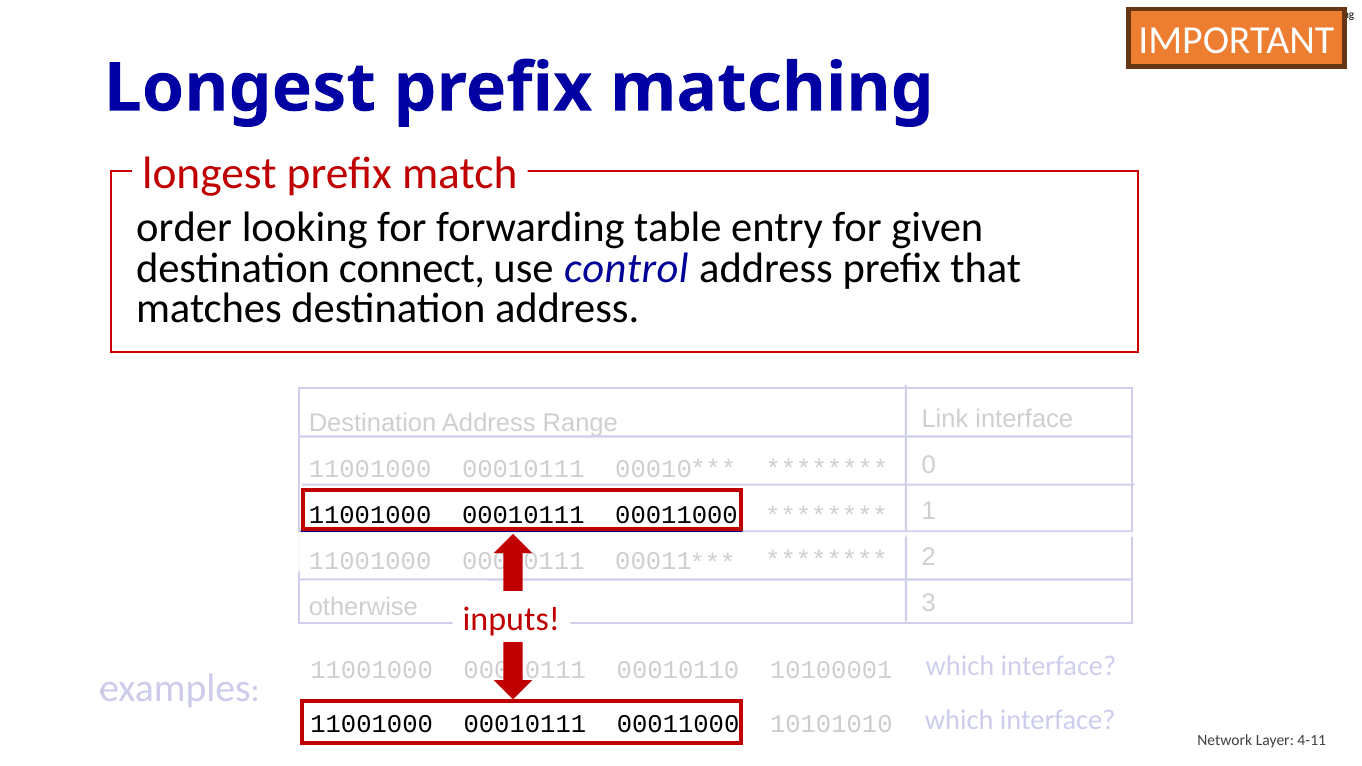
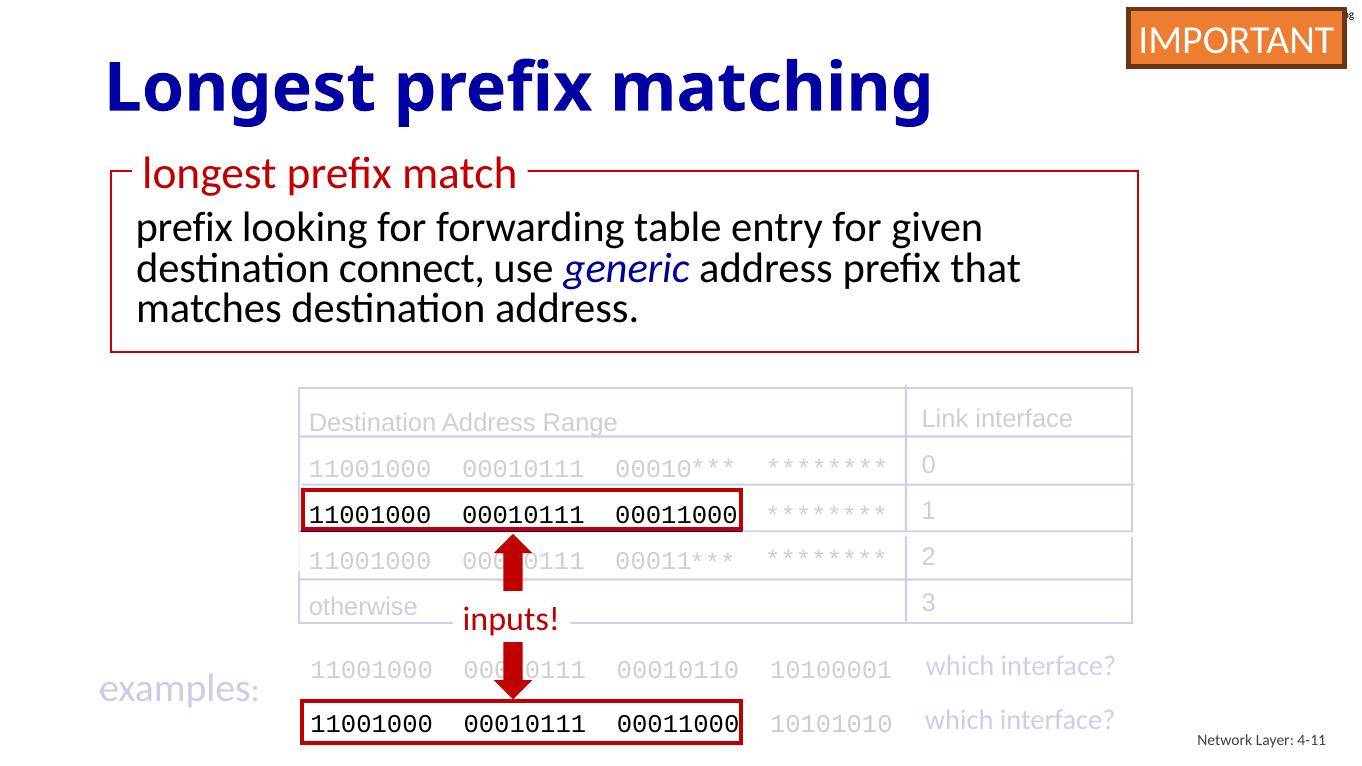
order at (184, 227): order -> prefix
control: control -> generic
